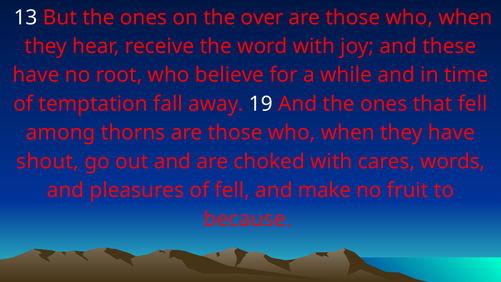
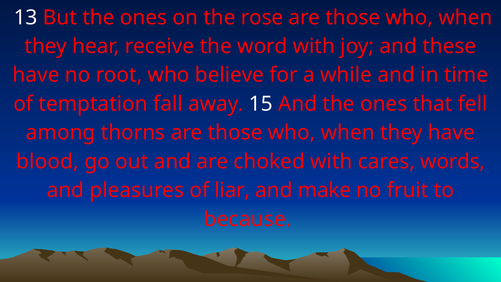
over: over -> rose
19: 19 -> 15
shout: shout -> blood
of fell: fell -> liar
